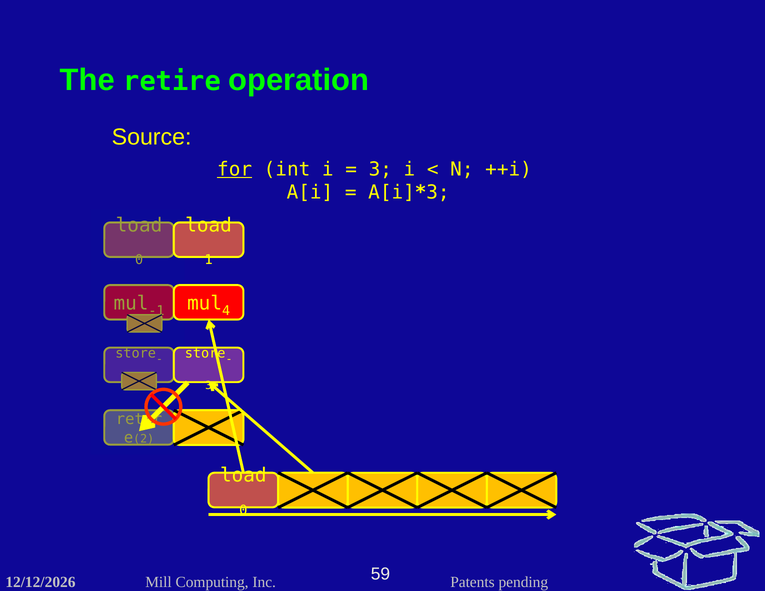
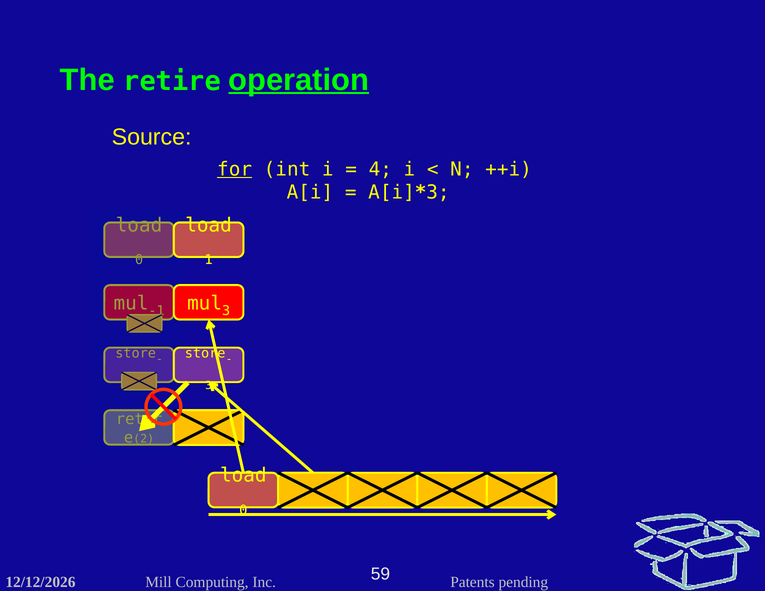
operation underline: none -> present
3 at (380, 169): 3 -> 4
4 at (226, 311): 4 -> 3
